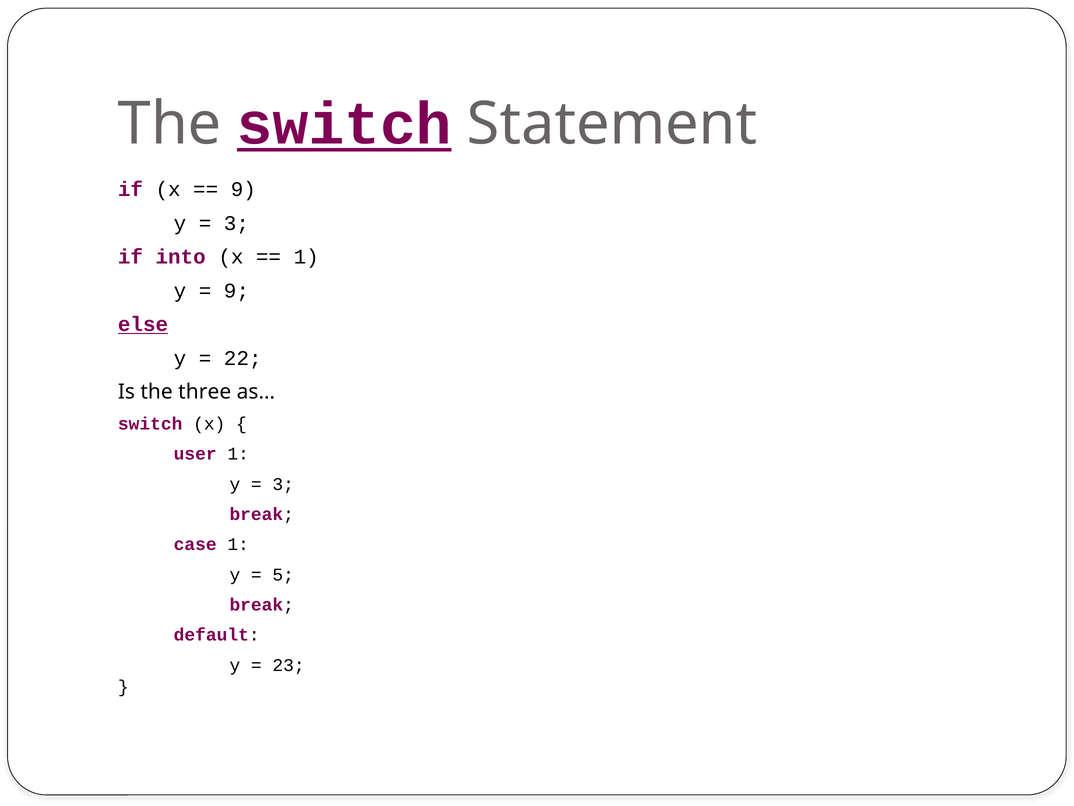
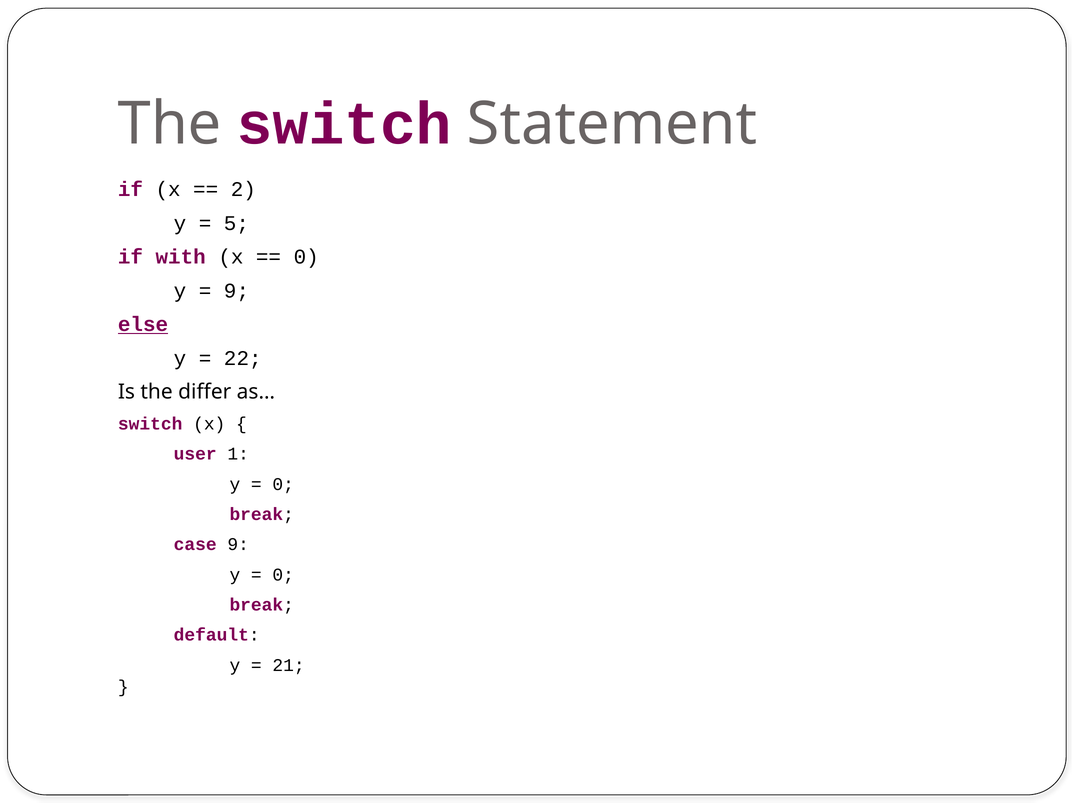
switch at (344, 124) underline: present -> none
9 at (243, 189): 9 -> 2
3 at (236, 223): 3 -> 5
into: into -> with
1 at (306, 257): 1 -> 0
three: three -> differ
3 at (283, 484): 3 -> 0
case 1: 1 -> 9
5 at (283, 574): 5 -> 0
23: 23 -> 21
